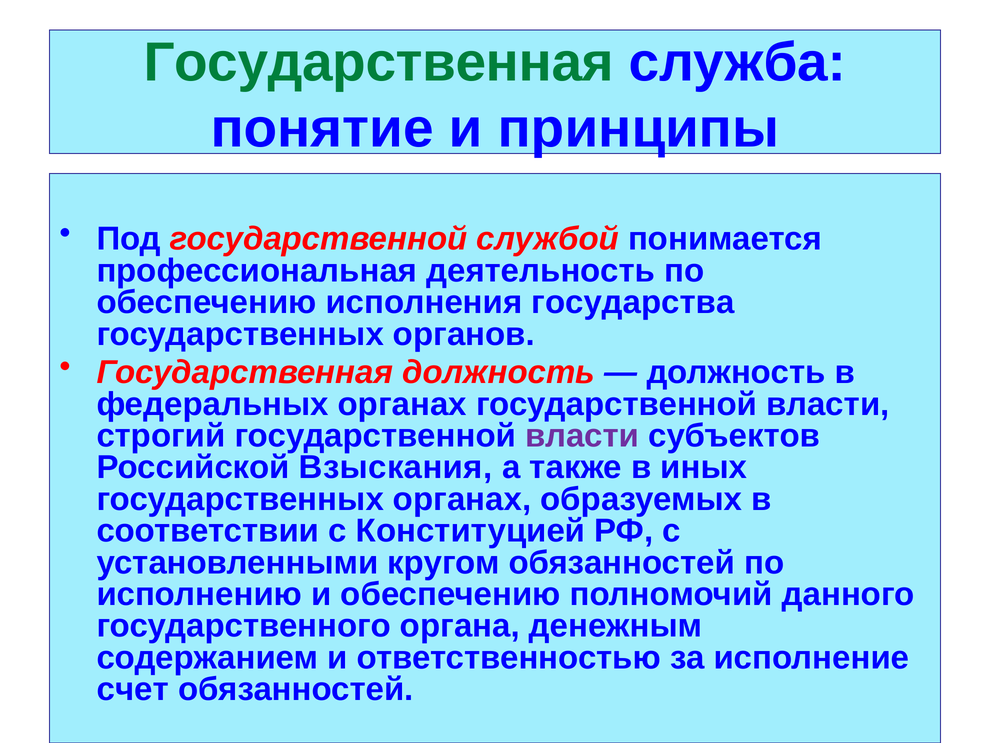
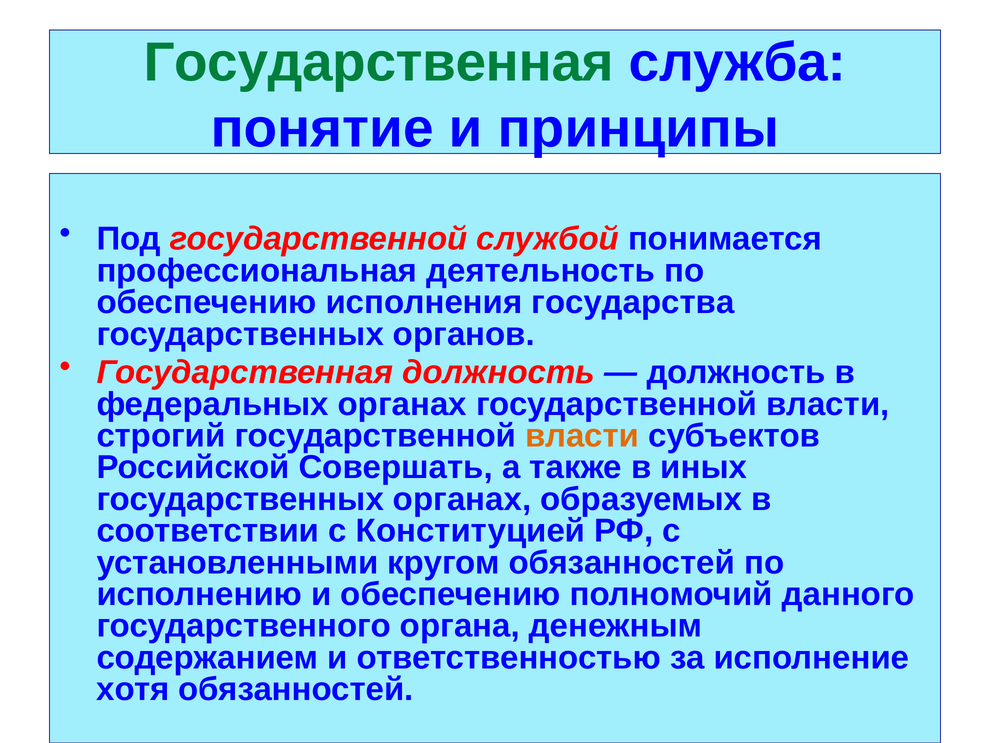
власти at (582, 436) colour: purple -> orange
Взыскания: Взыскания -> Совершать
счет: счет -> хотя
